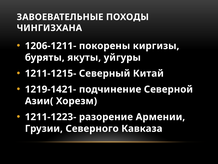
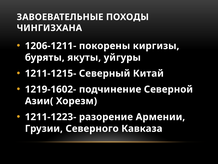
1219-1421-: 1219-1421- -> 1219-1602-
